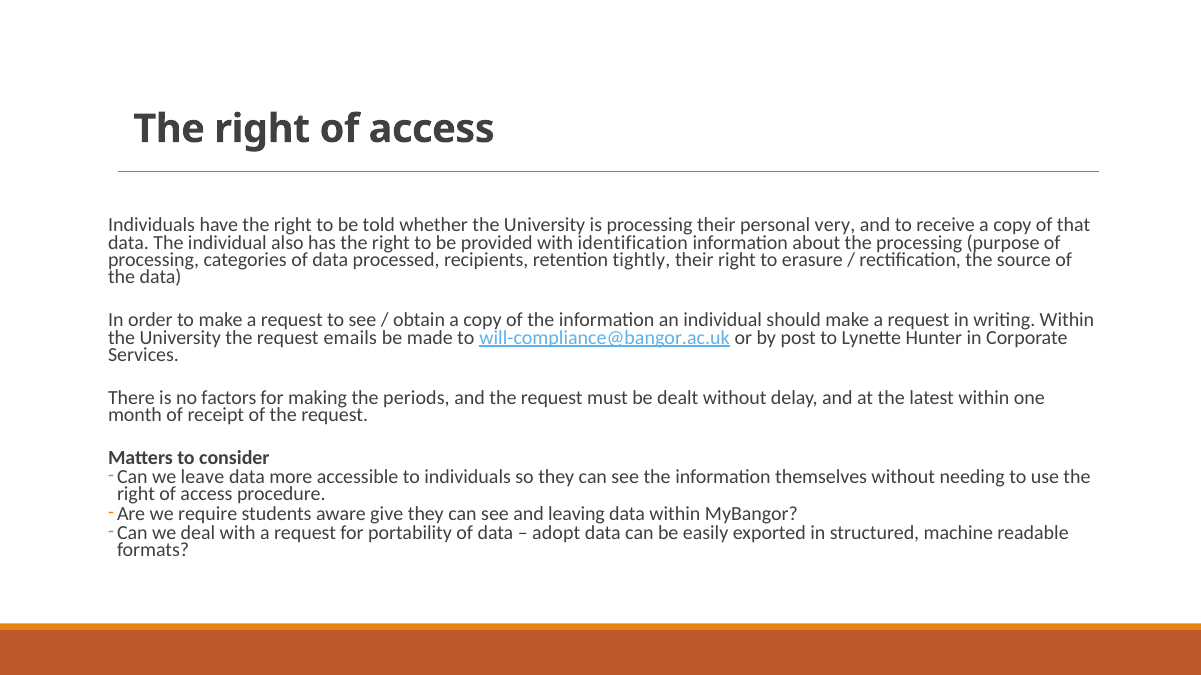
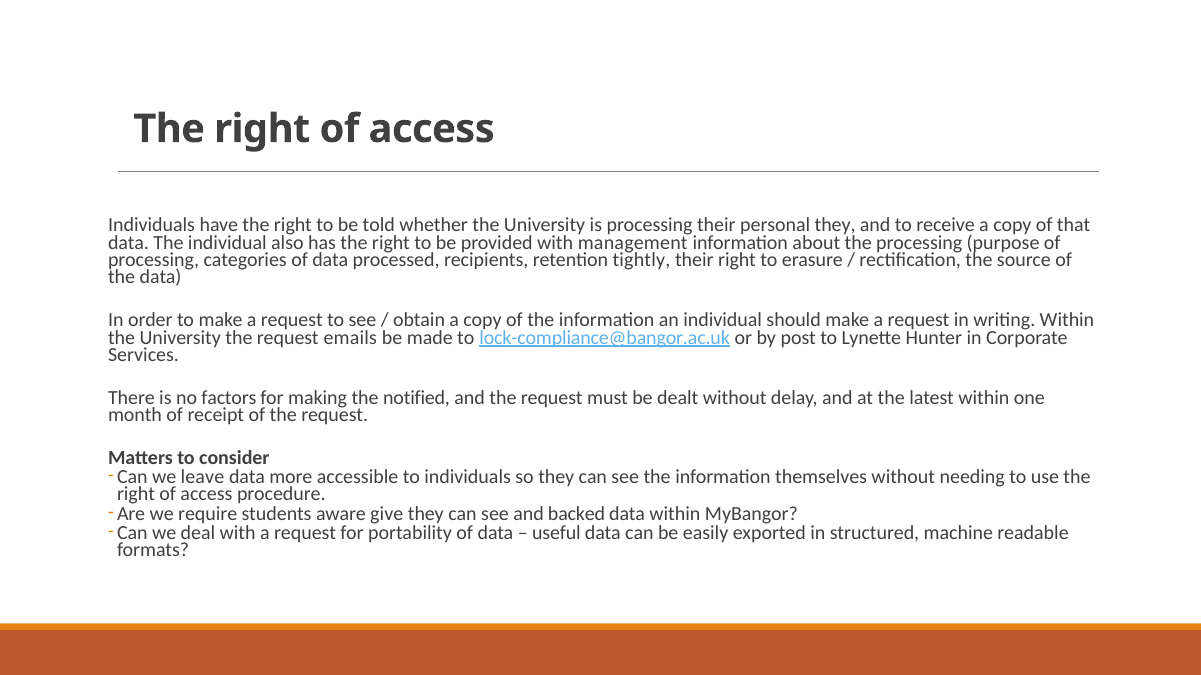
personal very: very -> they
identification: identification -> management
will-compliance@bangor.ac.uk: will-compliance@bangor.ac.uk -> lock-compliance@bangor.ac.uk
periods: periods -> notified
leaving: leaving -> backed
adopt: adopt -> useful
